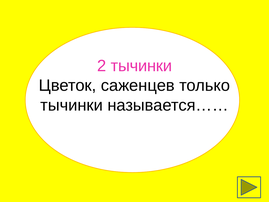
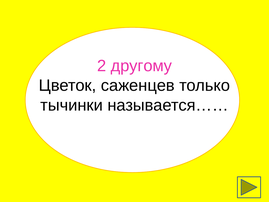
2 тычинки: тычинки -> другому
